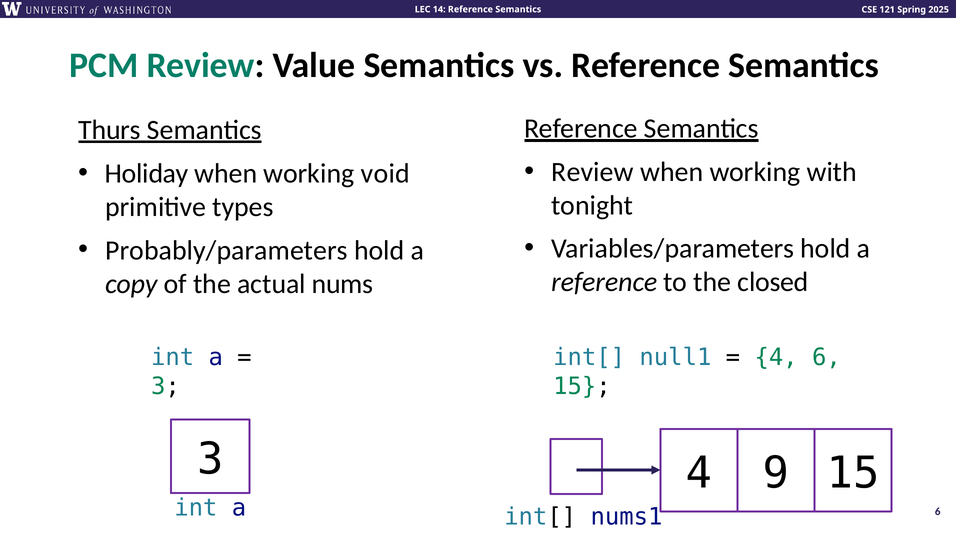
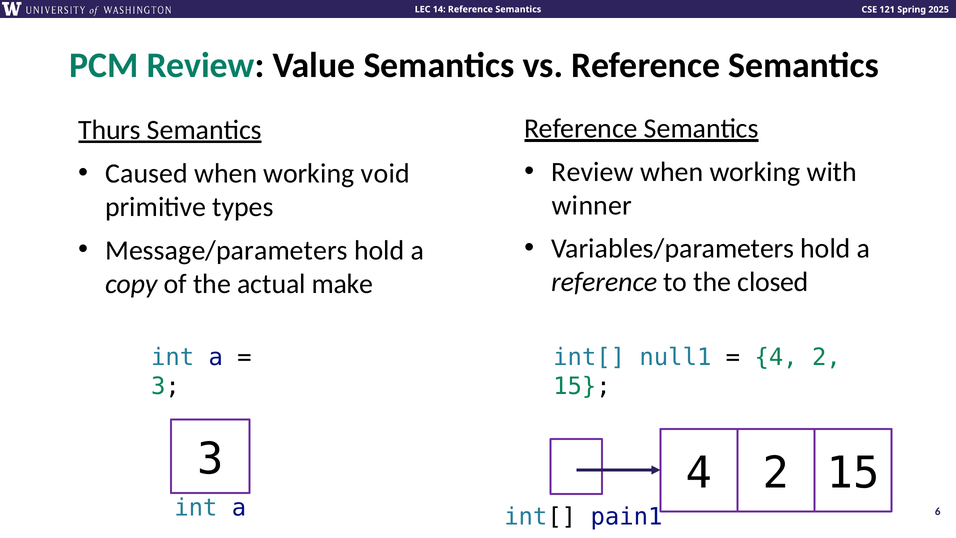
Holiday: Holiday -> Caused
tonight: tonight -> winner
Probably/parameters: Probably/parameters -> Message/parameters
nums: nums -> make
6 at (826, 357): 6 -> 2
9 at (776, 473): 9 -> 2
nums1: nums1 -> pain1
